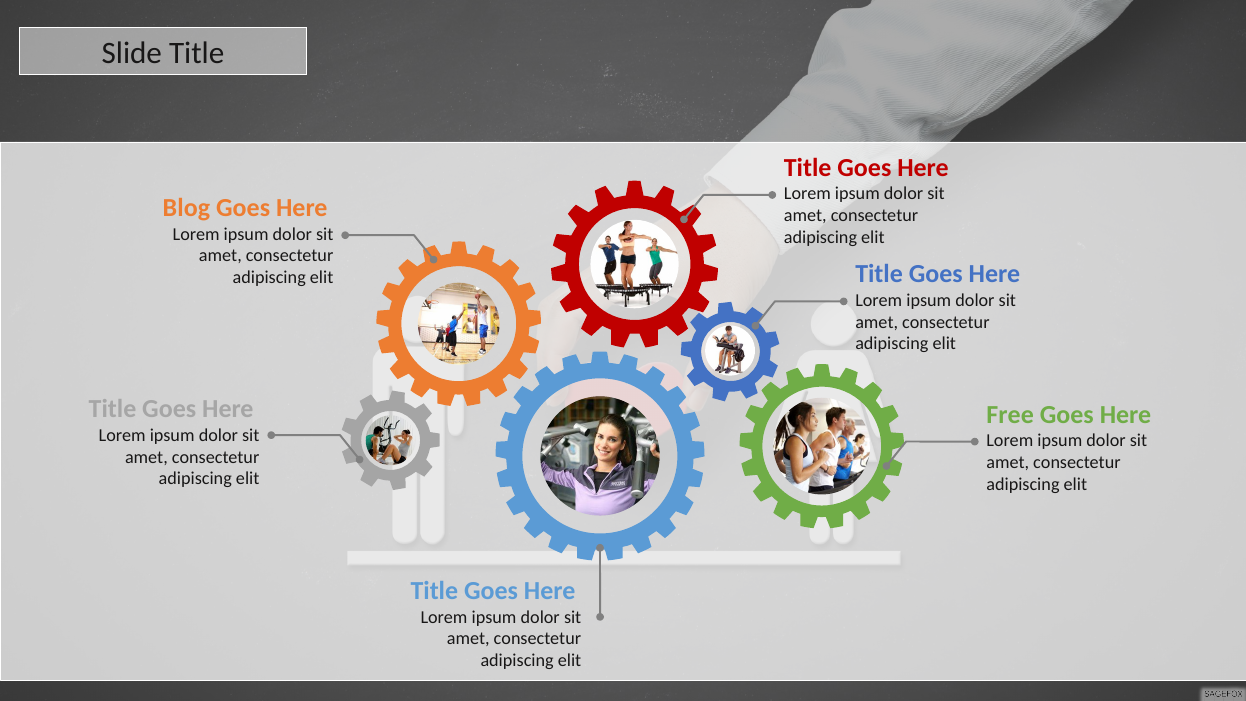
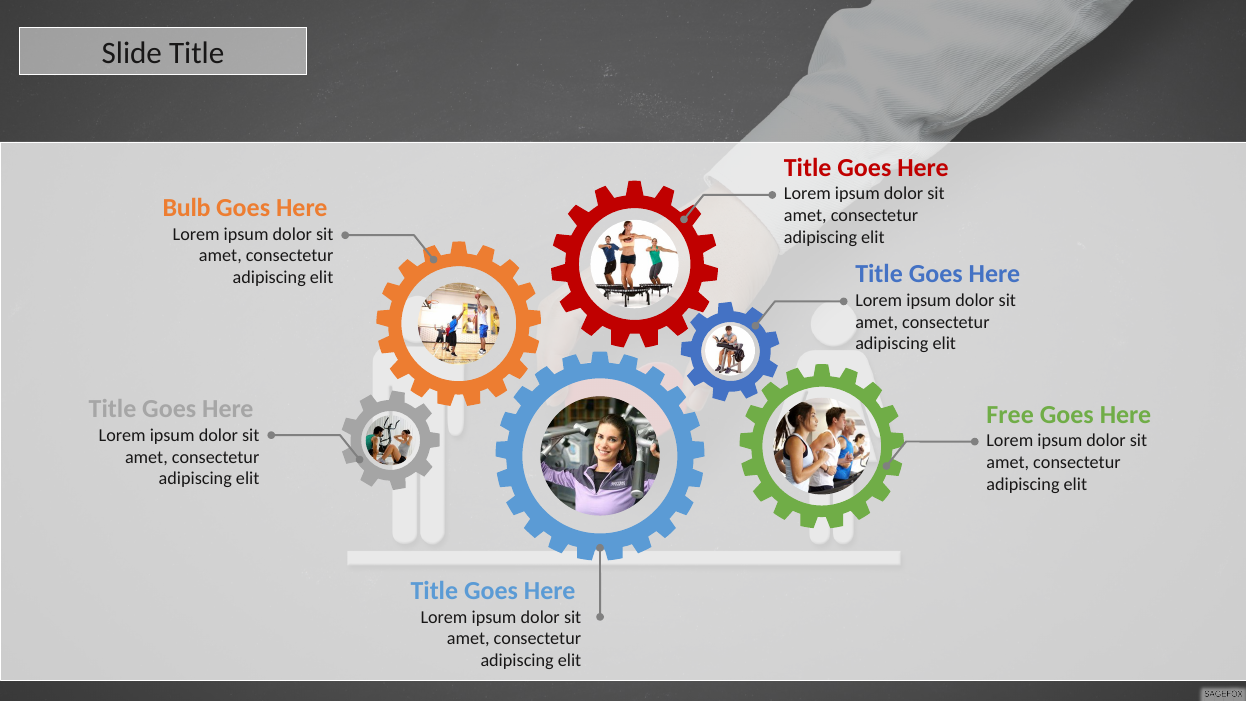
Blog: Blog -> Bulb
